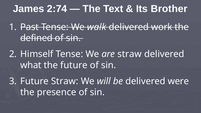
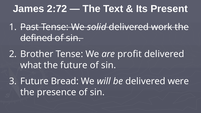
2:74: 2:74 -> 2:72
Brother: Brother -> Present
walk: walk -> solid
Himself: Himself -> Brother
are straw: straw -> profit
Future Straw: Straw -> Bread
